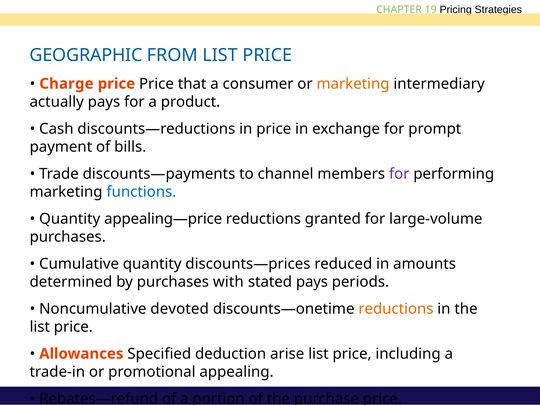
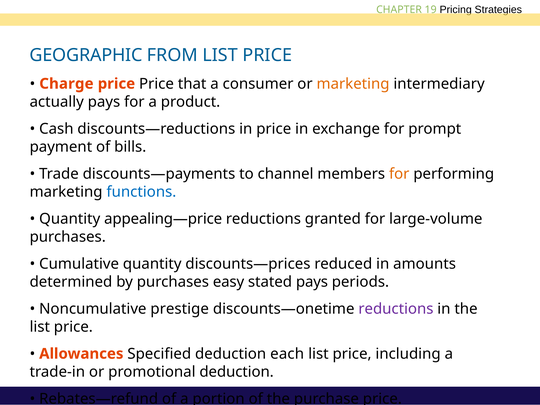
for at (399, 174) colour: purple -> orange
with: with -> easy
devoted: devoted -> prestige
reductions at (396, 309) colour: orange -> purple
arise: arise -> each
promotional appealing: appealing -> deduction
